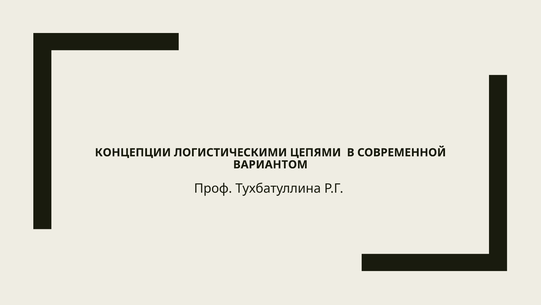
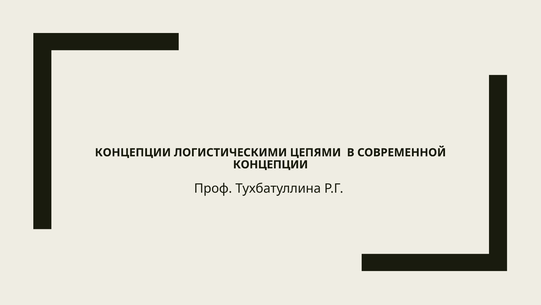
ВАРИАНТОМ at (270, 164): ВАРИАНТОМ -> КОНЦЕПЦИИ
